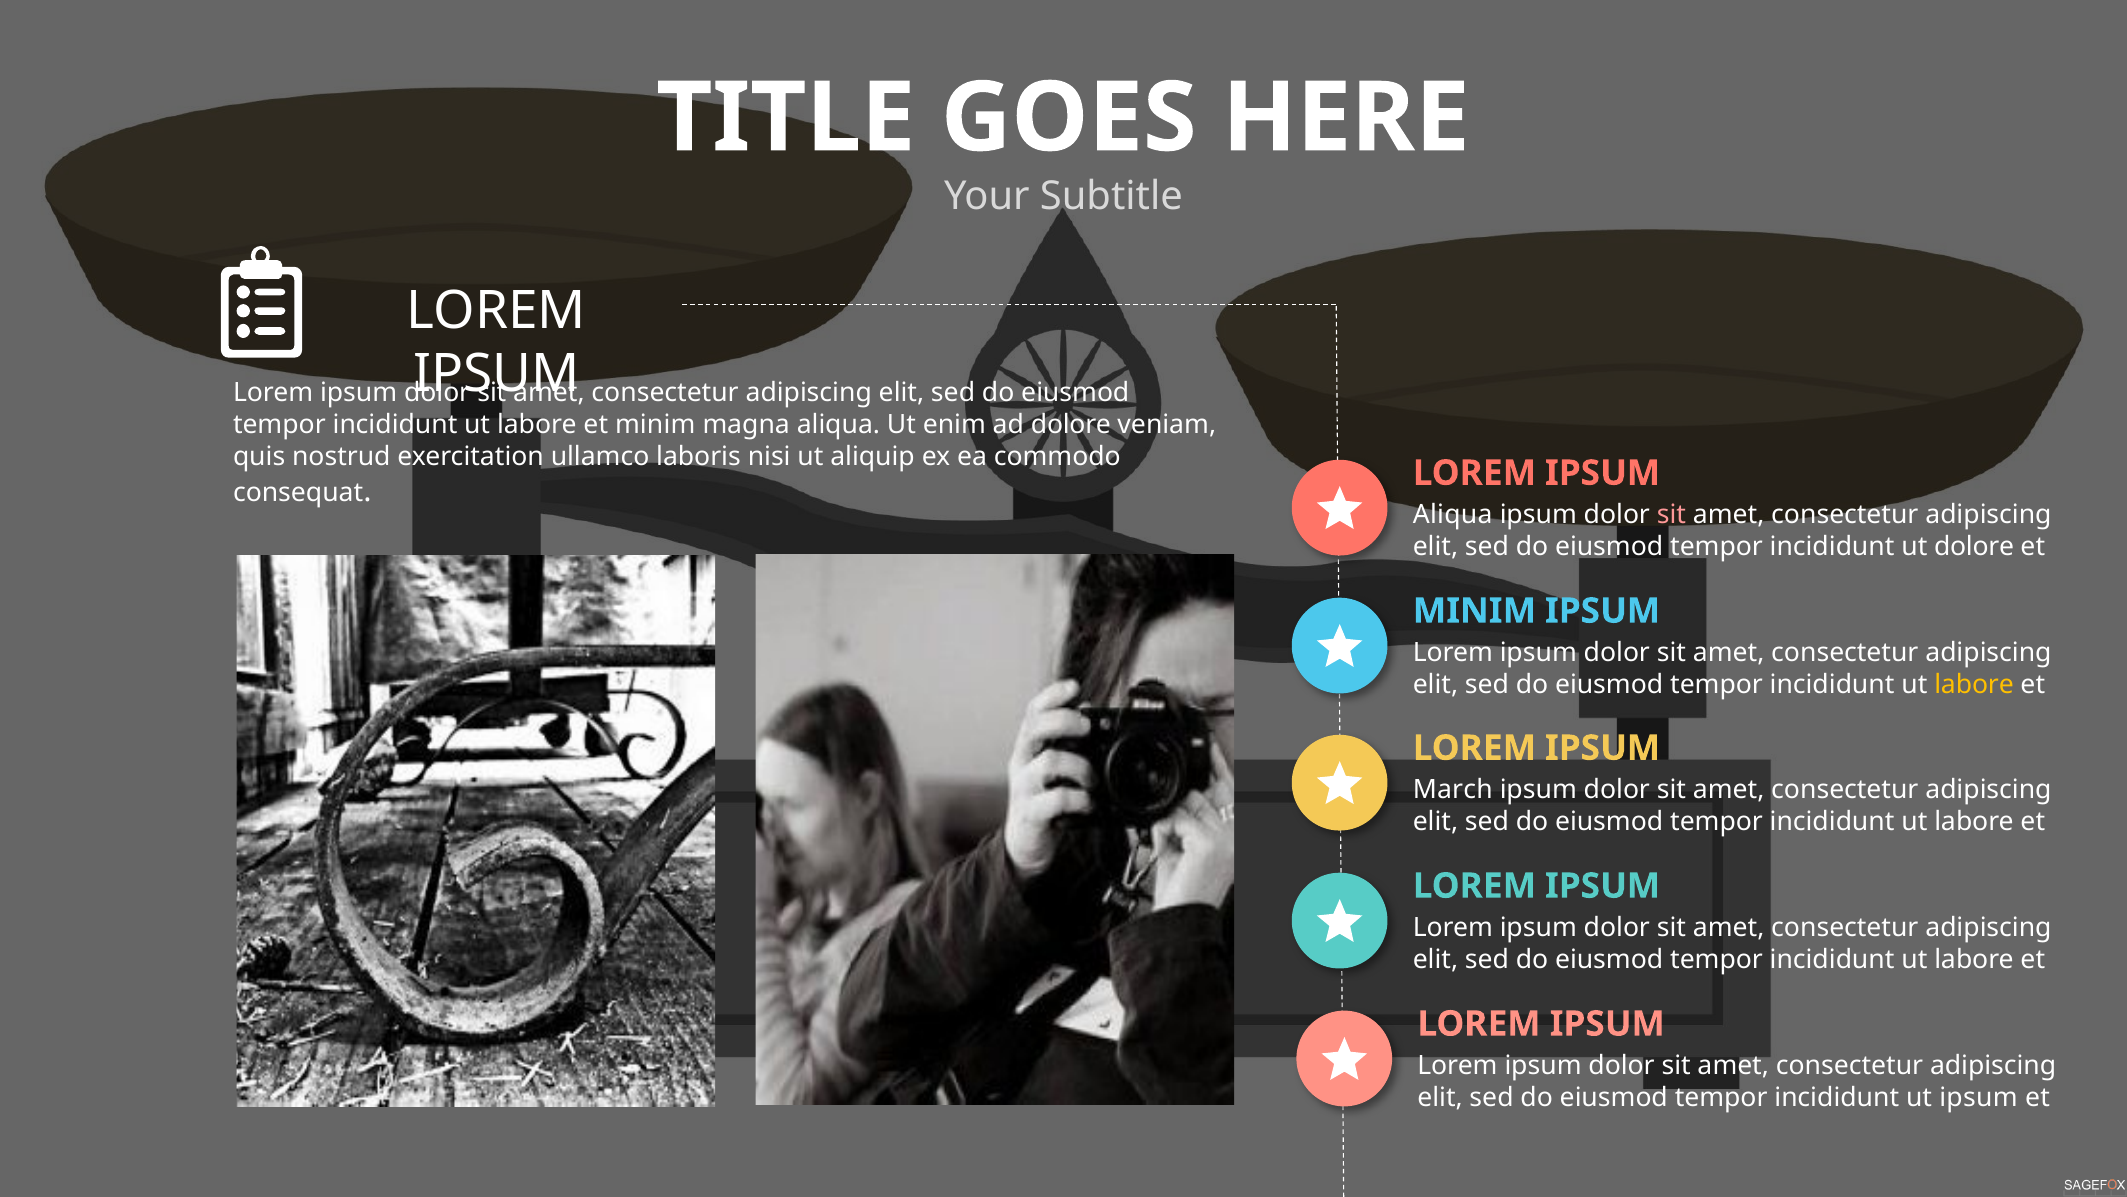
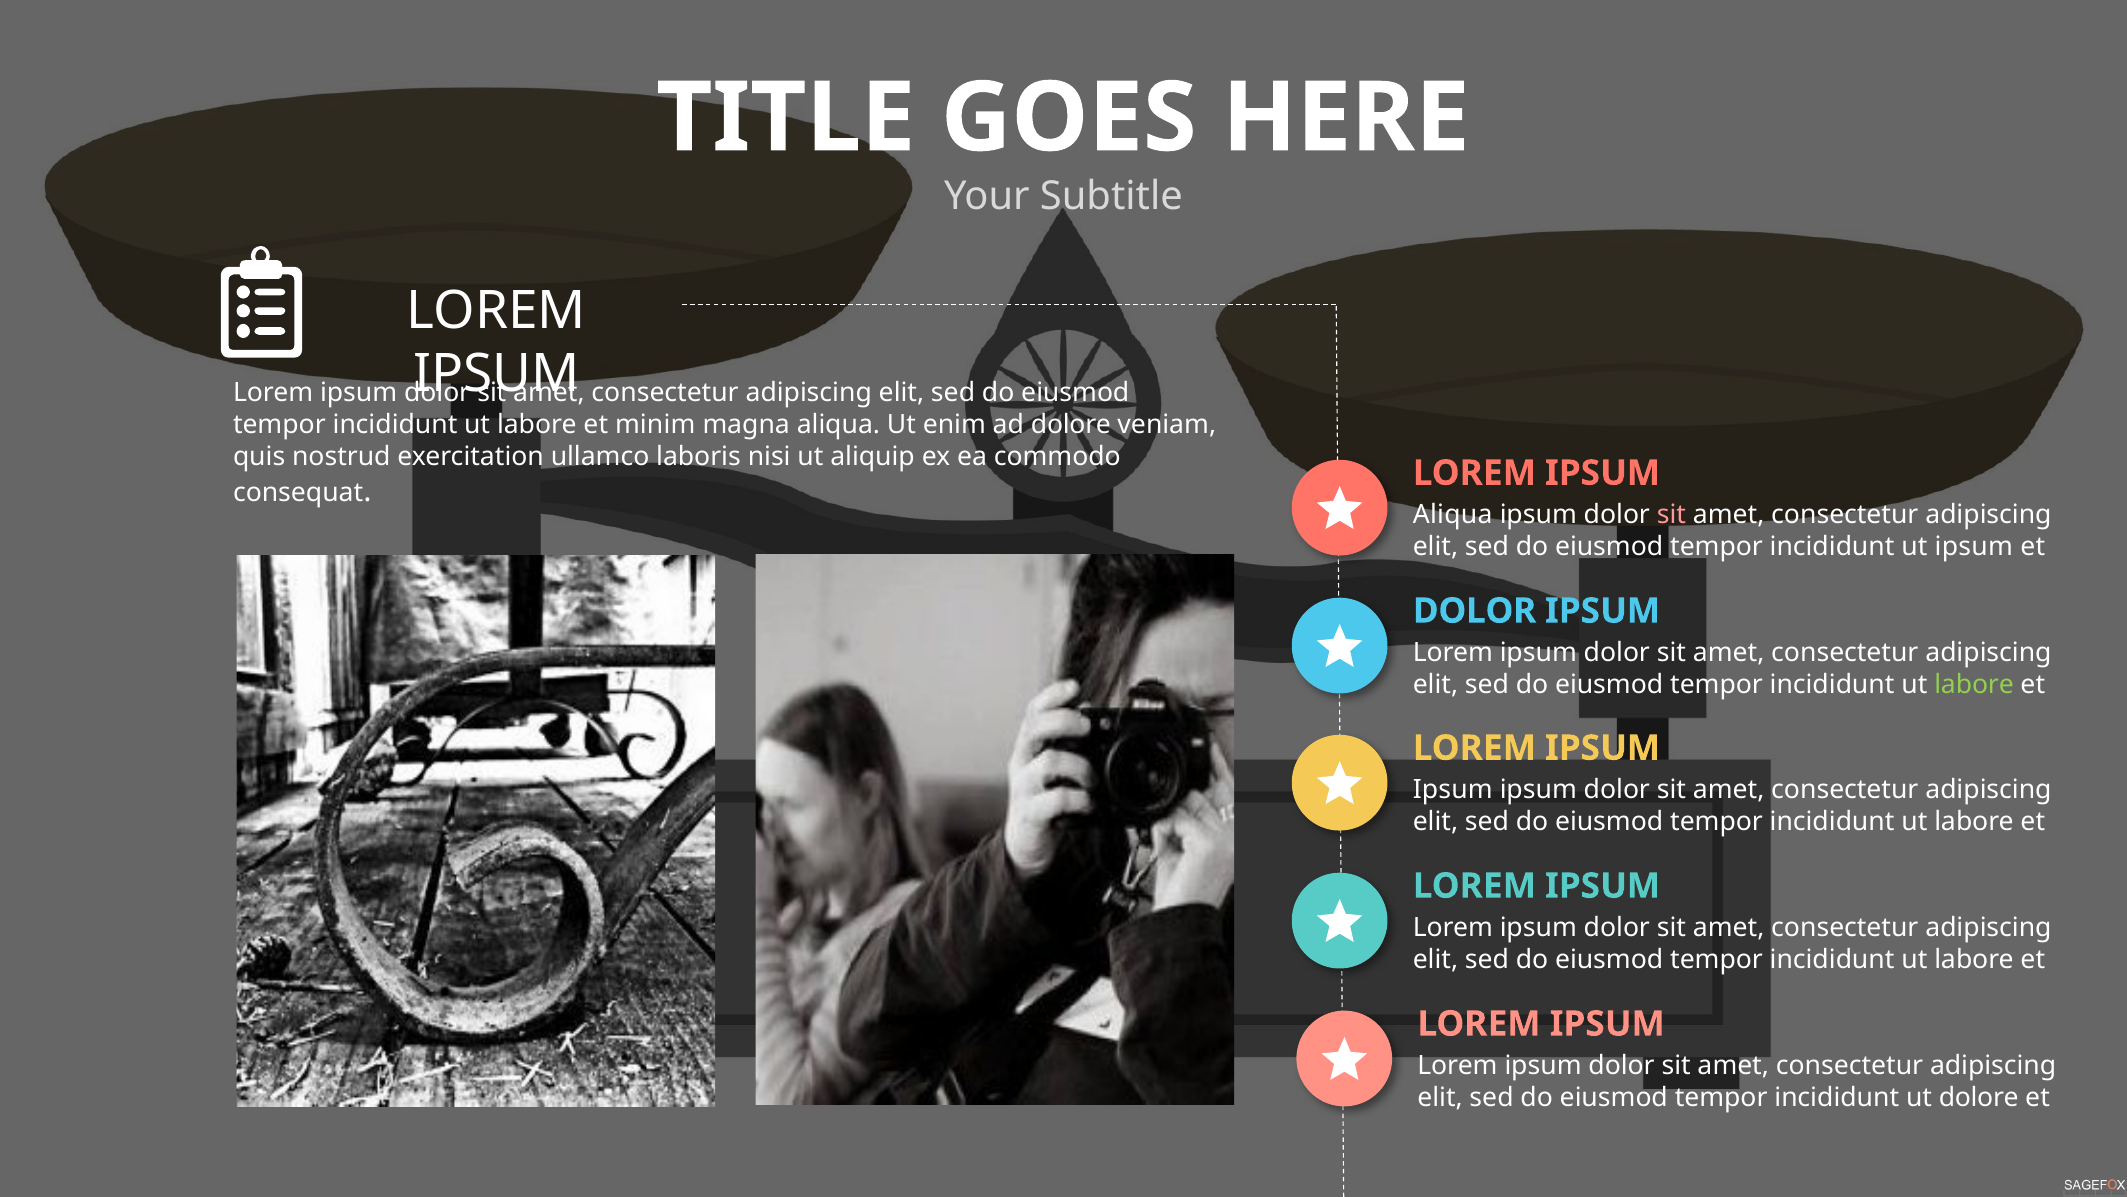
ut dolore: dolore -> ipsum
MINIM at (1474, 611): MINIM -> DOLOR
labore at (1974, 685) colour: yellow -> light green
March at (1453, 790): March -> Ipsum
ut ipsum: ipsum -> dolore
